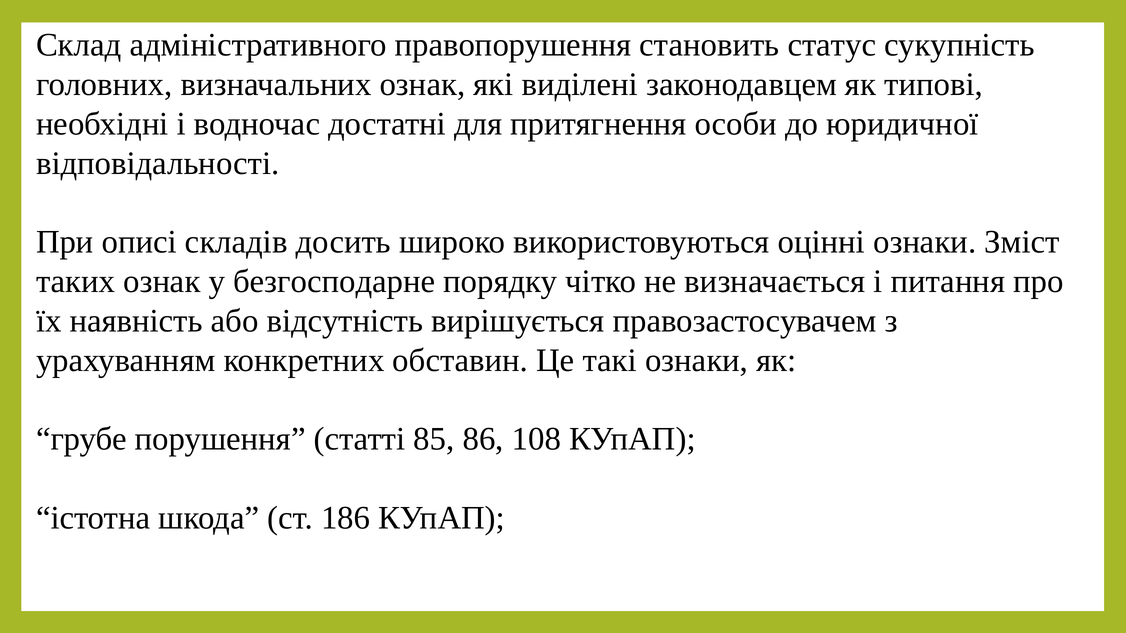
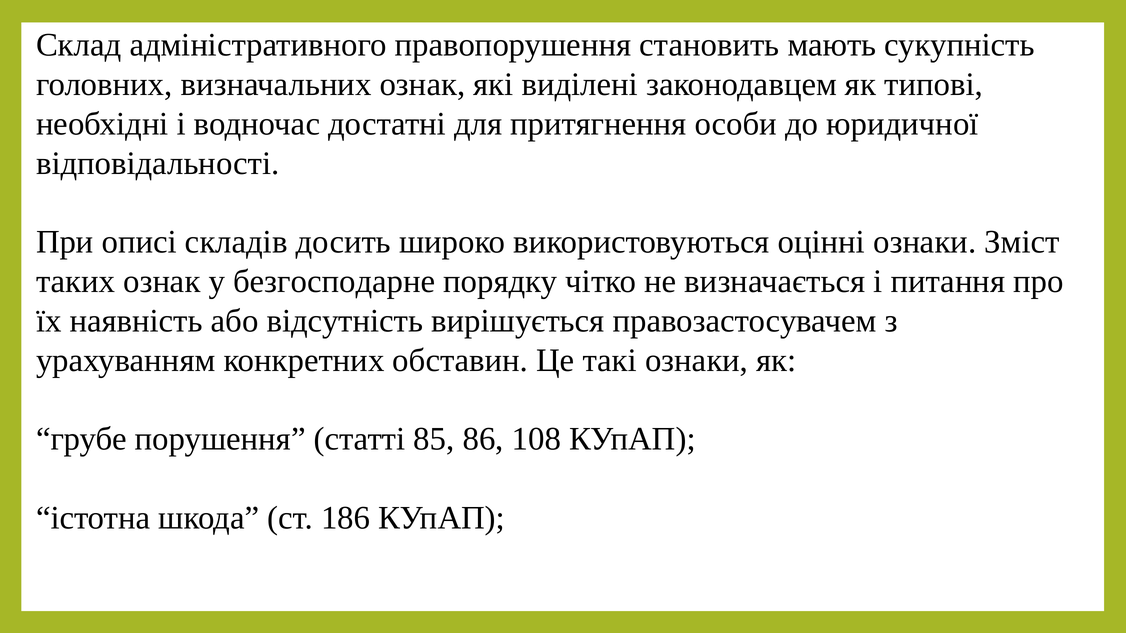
статус: статус -> мають
